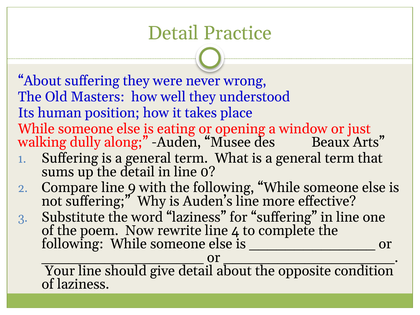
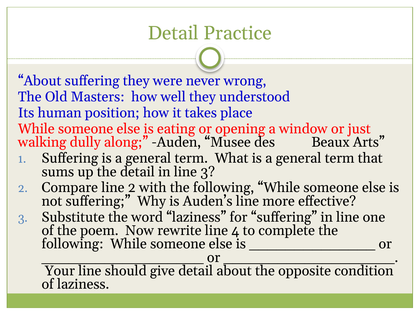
line 0: 0 -> 3
line 9: 9 -> 2
